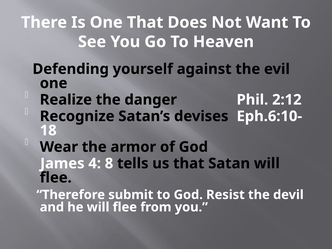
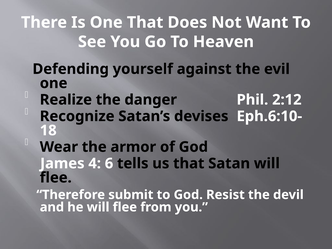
8: 8 -> 6
